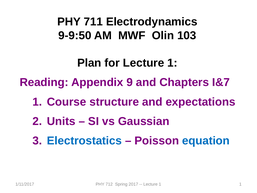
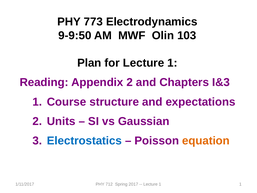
711: 711 -> 773
Appendix 9: 9 -> 2
I&7: I&7 -> I&3
equation colour: blue -> orange
